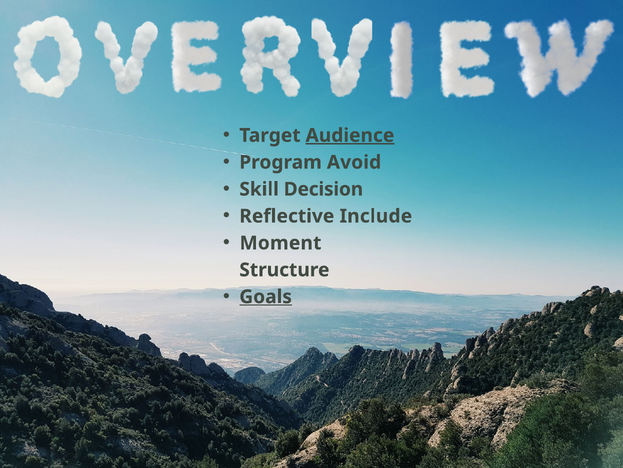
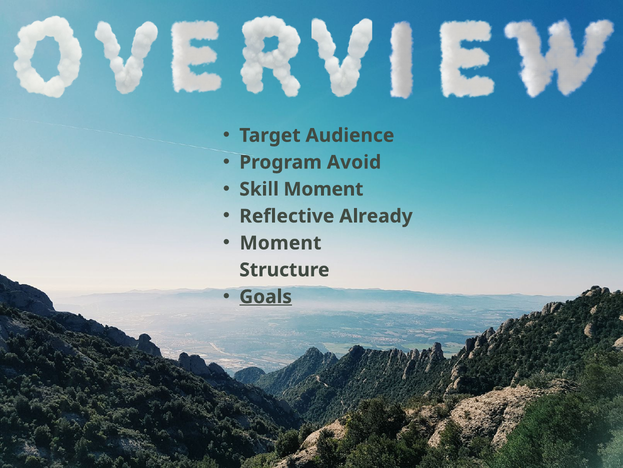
Audience underline: present -> none
Skill Decision: Decision -> Moment
Include: Include -> Already
